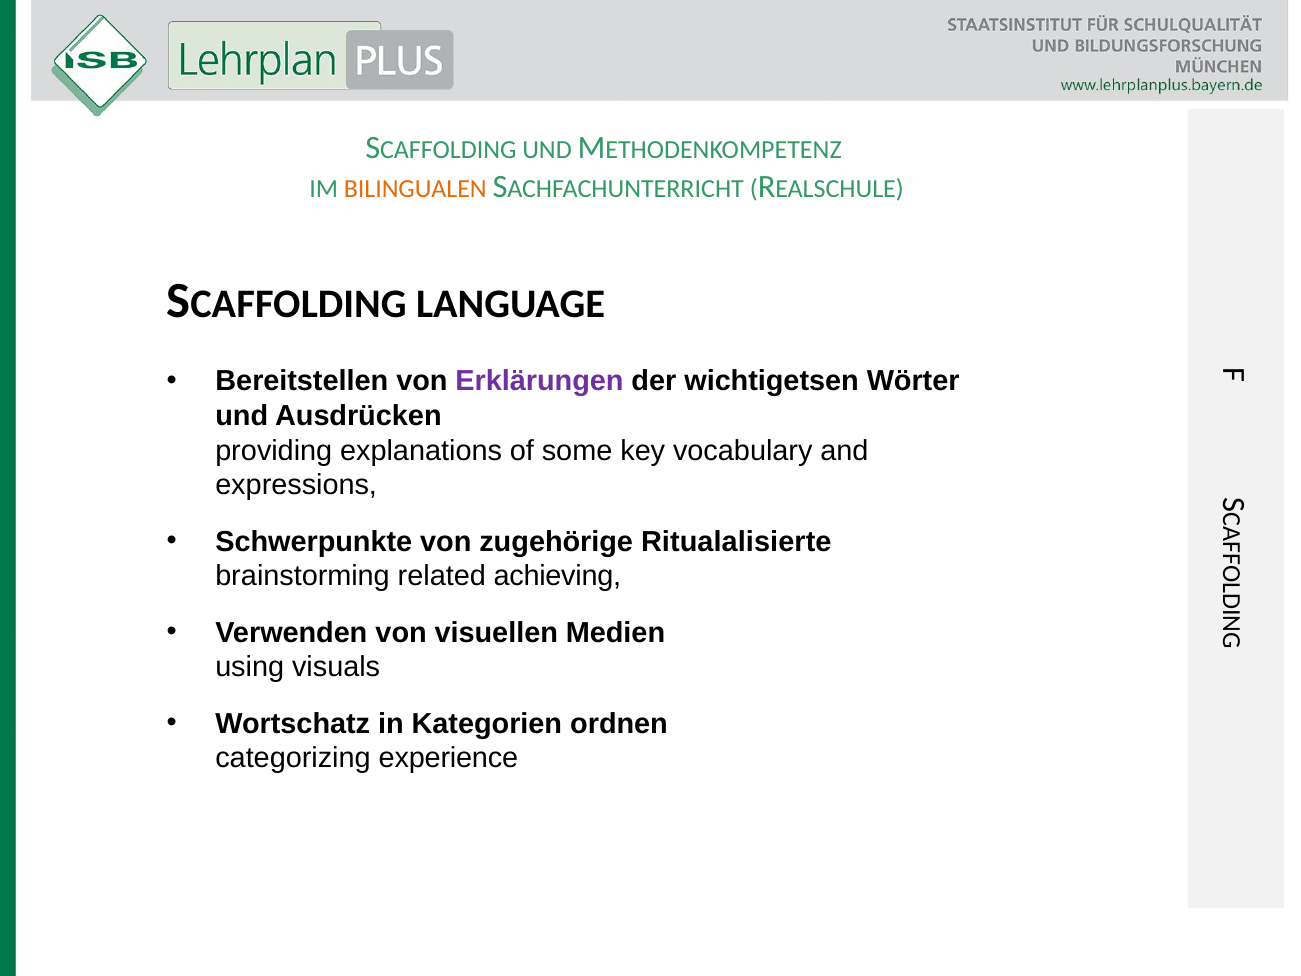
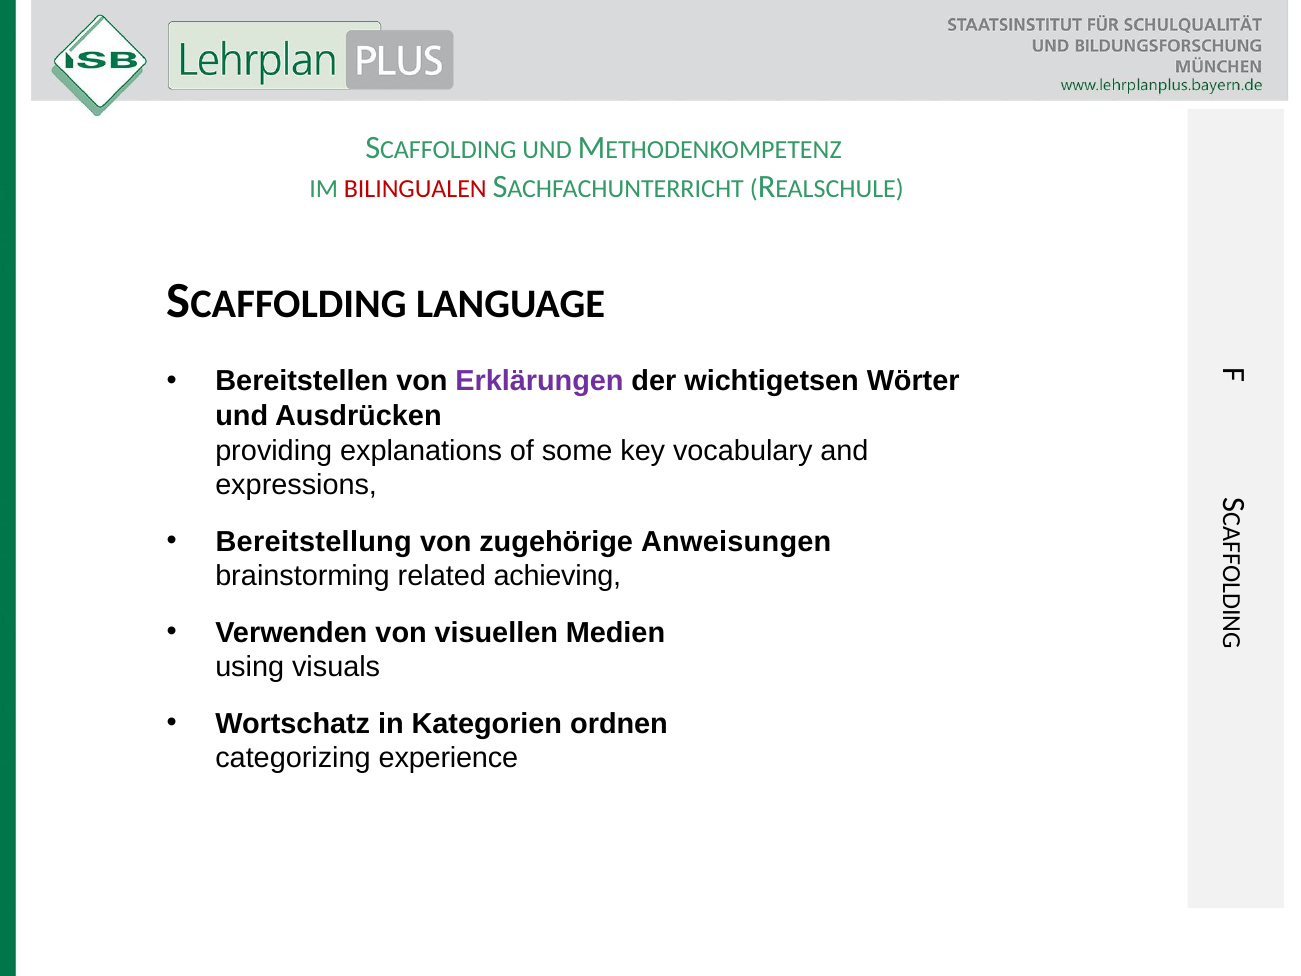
BILINGUALEN colour: orange -> red
Schwerpunkte: Schwerpunkte -> Bereitstellung
Ritualalisierte: Ritualalisierte -> Anweisungen
